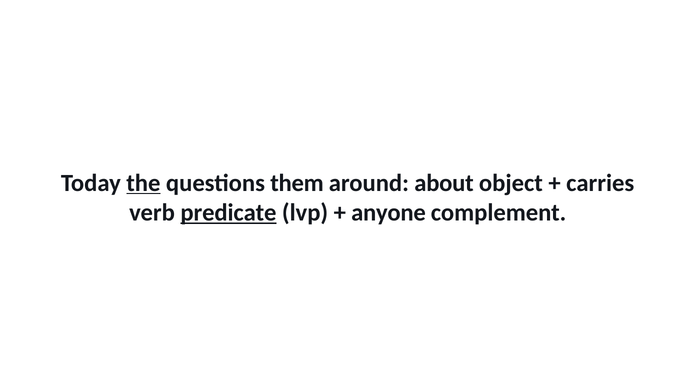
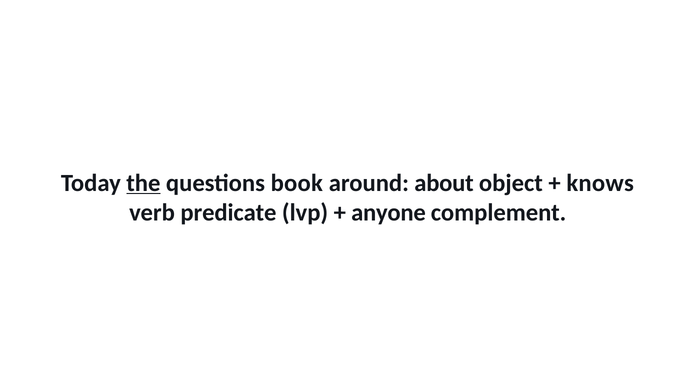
them: them -> book
carries: carries -> knows
predicate underline: present -> none
